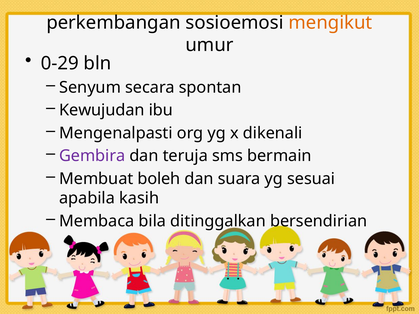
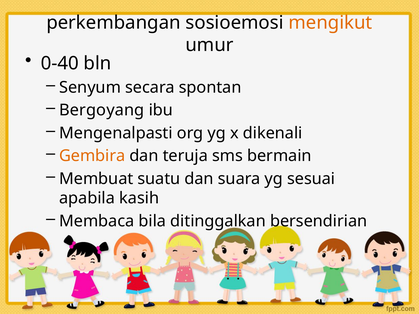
0-29: 0-29 -> 0-40
Kewujudan: Kewujudan -> Bergoyang
Gembira colour: purple -> orange
boleh: boleh -> suatu
